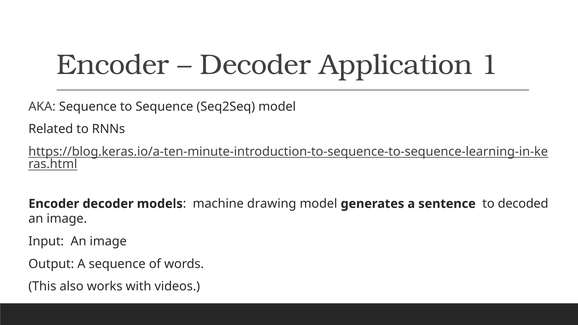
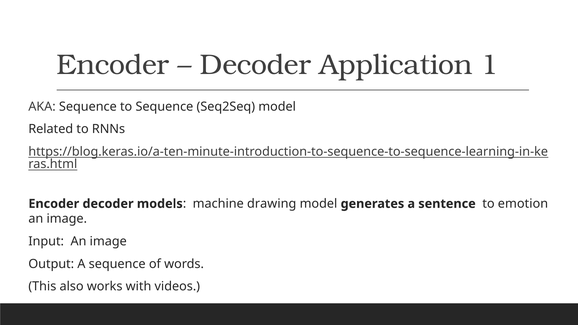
decoded: decoded -> emotion
